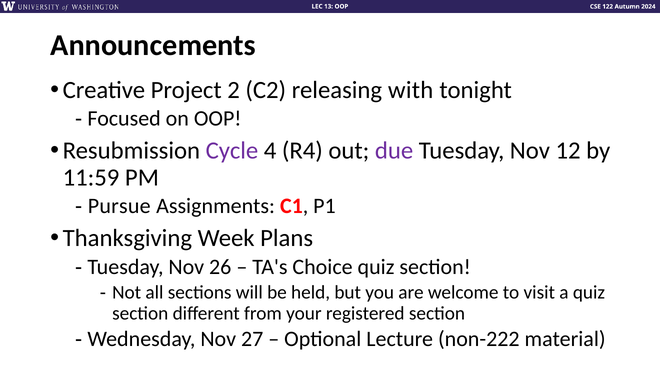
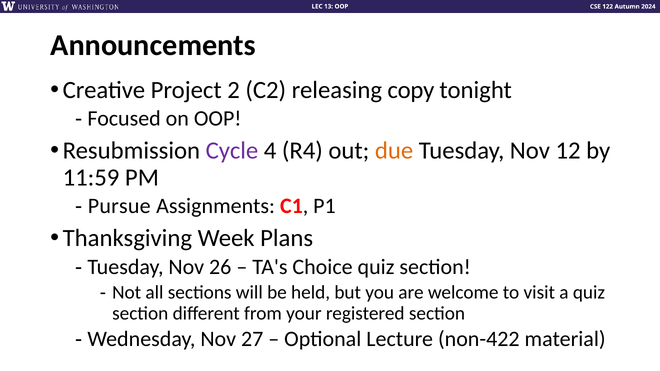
with: with -> copy
due colour: purple -> orange
non-222: non-222 -> non-422
